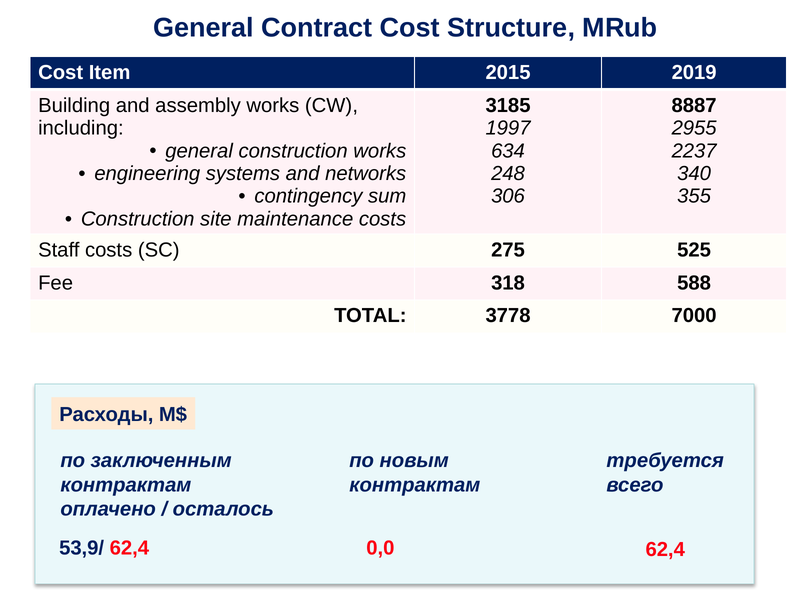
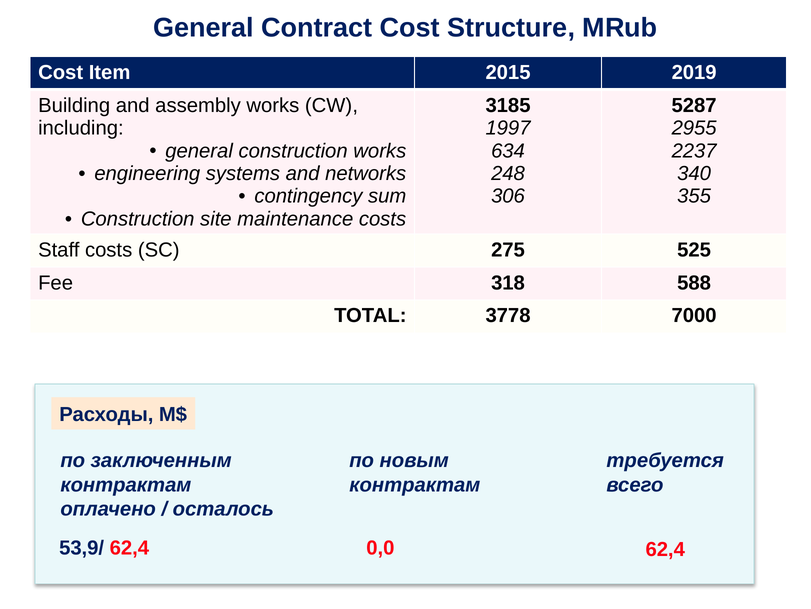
8887: 8887 -> 5287
